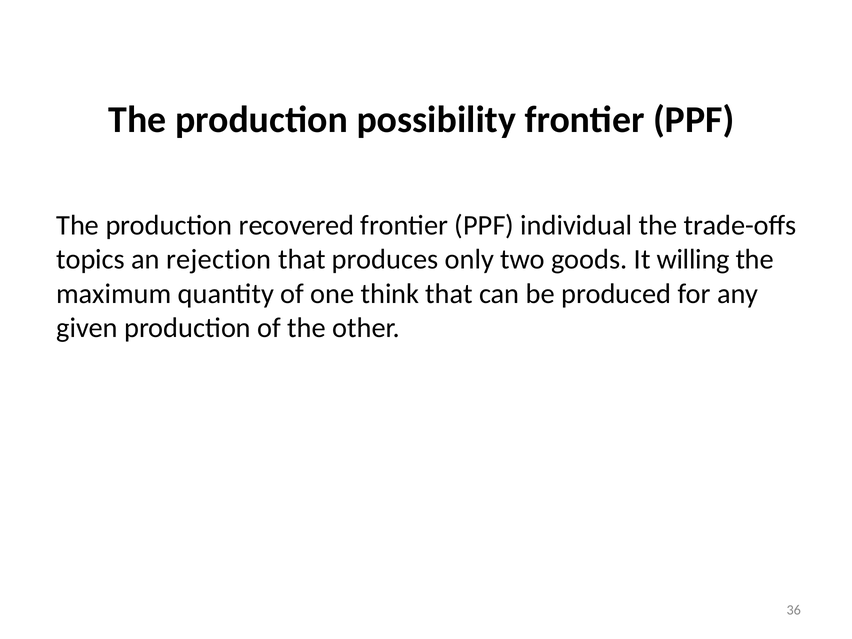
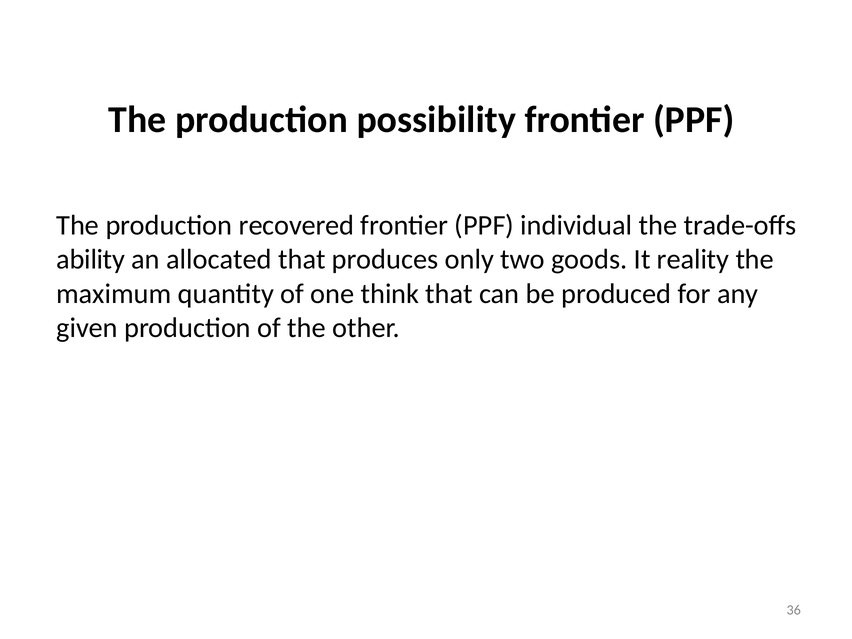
topics: topics -> ability
rejection: rejection -> allocated
willing: willing -> reality
